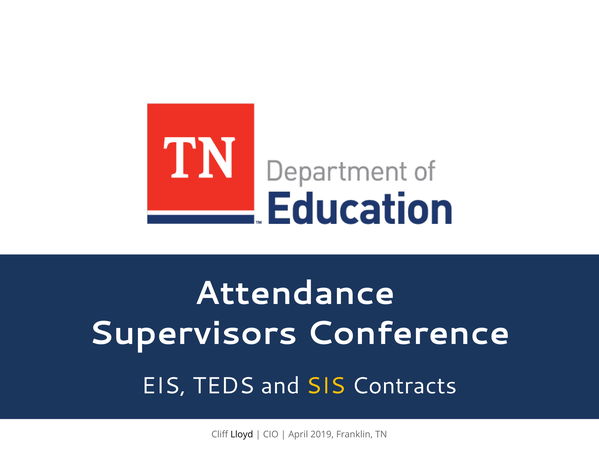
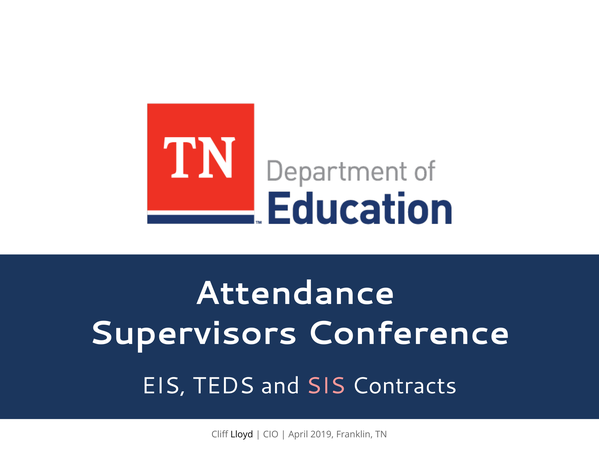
SIS colour: yellow -> pink
